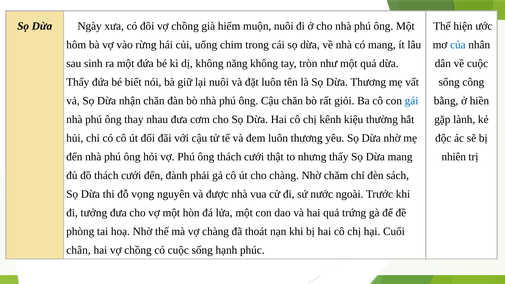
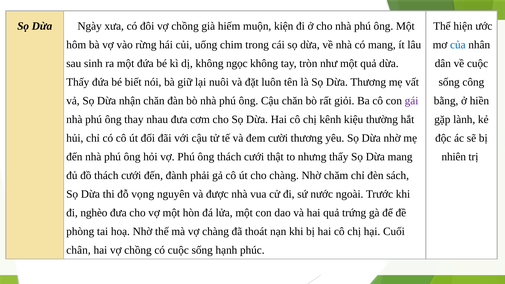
muộn nuôi: nuôi -> kiện
năng: năng -> ngọc
gái colour: blue -> purple
đem luôn: luôn -> cười
tưởng: tưởng -> nghèo
